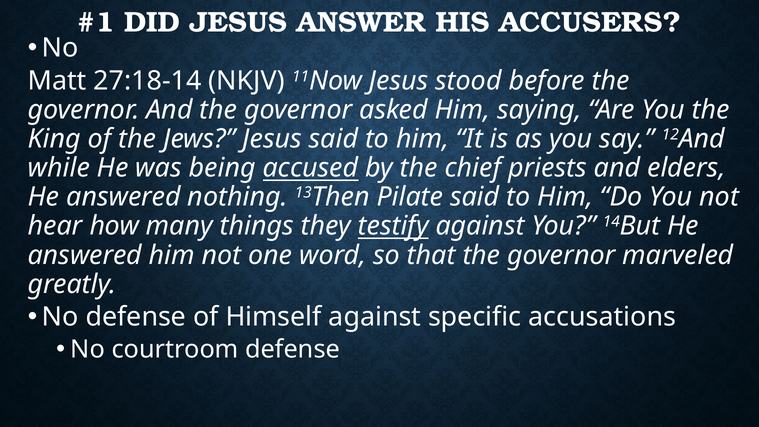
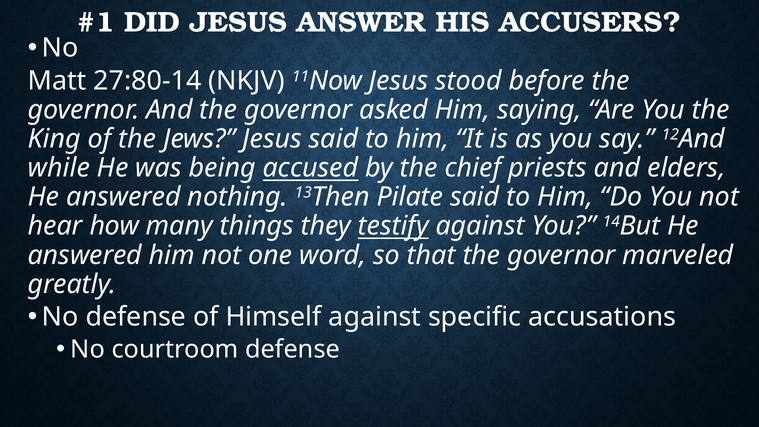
27:18-14: 27:18-14 -> 27:80-14
